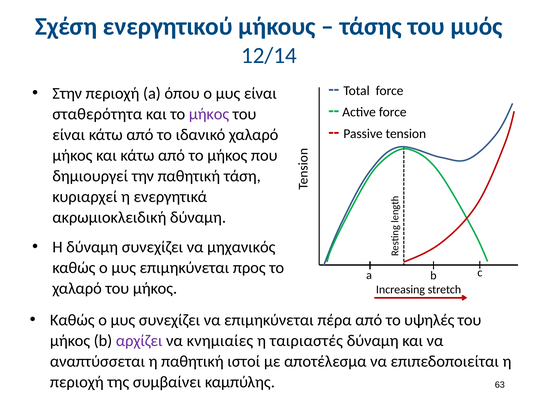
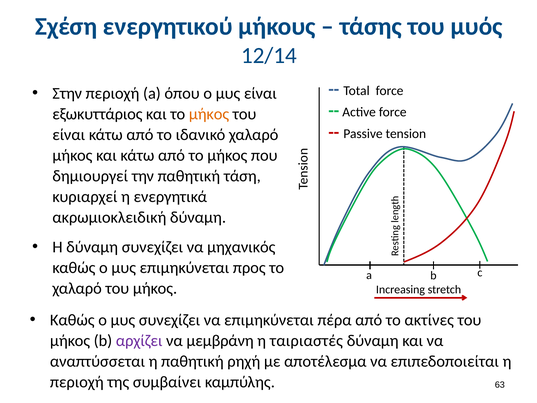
σταθερότητα: σταθερότητα -> εξωκυττάριος
μήκος at (209, 114) colour: purple -> orange
υψηλές: υψηλές -> ακτίνες
κνημιαίες: κνημιαίες -> μεμβράνη
ιστοί: ιστοί -> ρηχή
